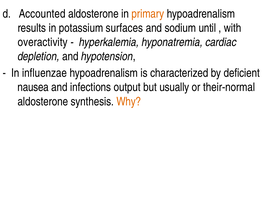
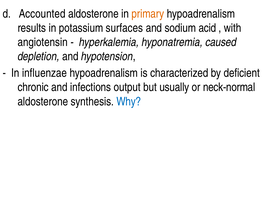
until: until -> acid
overactivity: overactivity -> angiotensin
cardiac: cardiac -> caused
nausea: nausea -> chronic
their-normal: their-normal -> neck-normal
Why colour: orange -> blue
